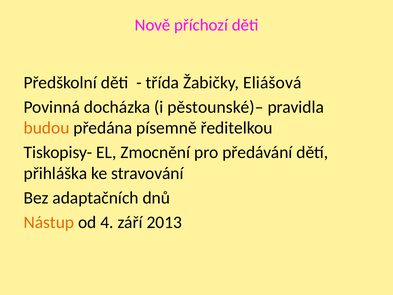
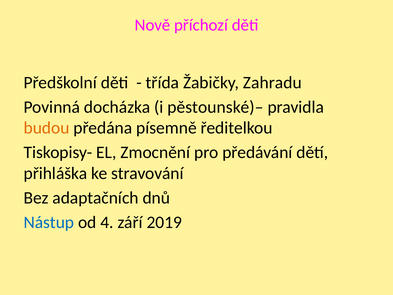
Eliášová: Eliášová -> Zahradu
Nástup colour: orange -> blue
2013: 2013 -> 2019
